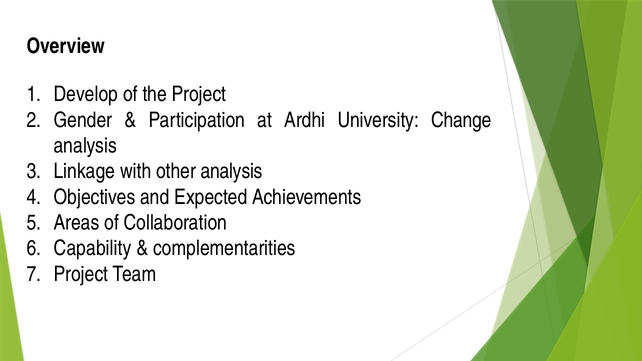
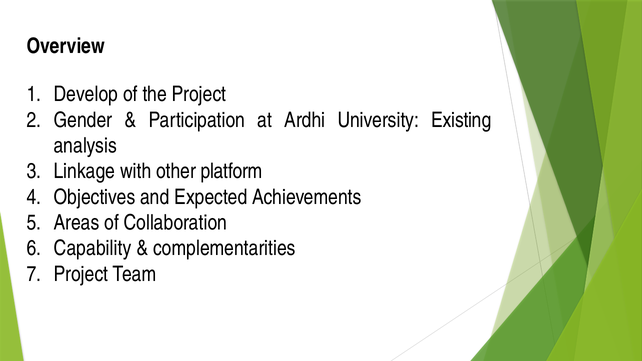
Change: Change -> Existing
other analysis: analysis -> platform
